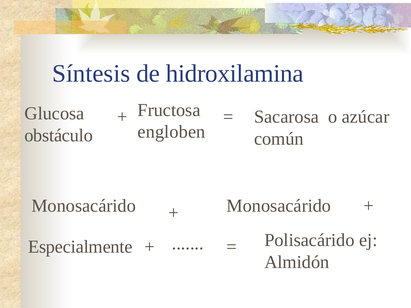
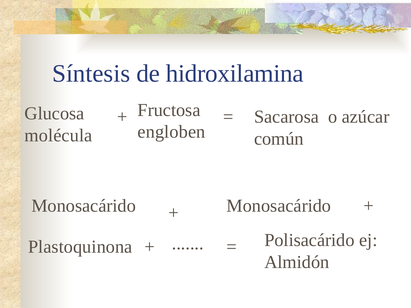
obstáculo: obstáculo -> molécula
Especialmente: Especialmente -> Plastoquinona
